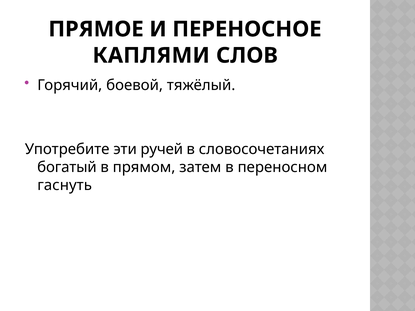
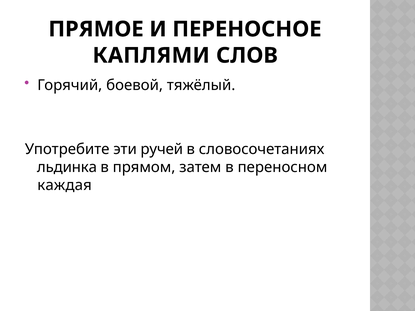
богатый: богатый -> льдинка
гаснуть: гаснуть -> каждая
